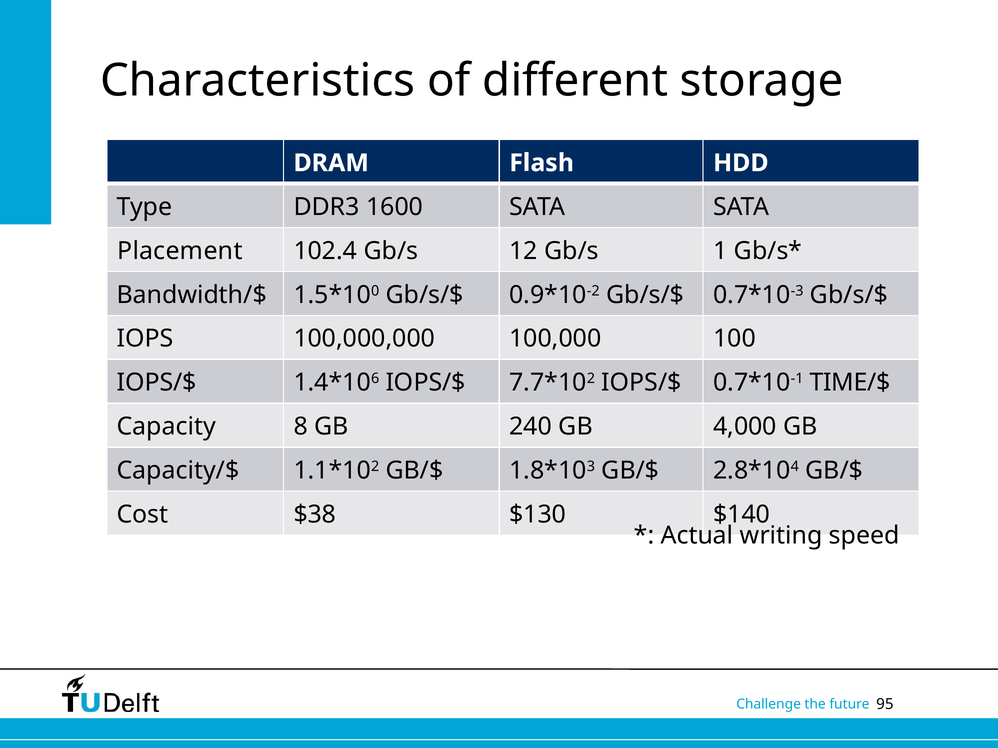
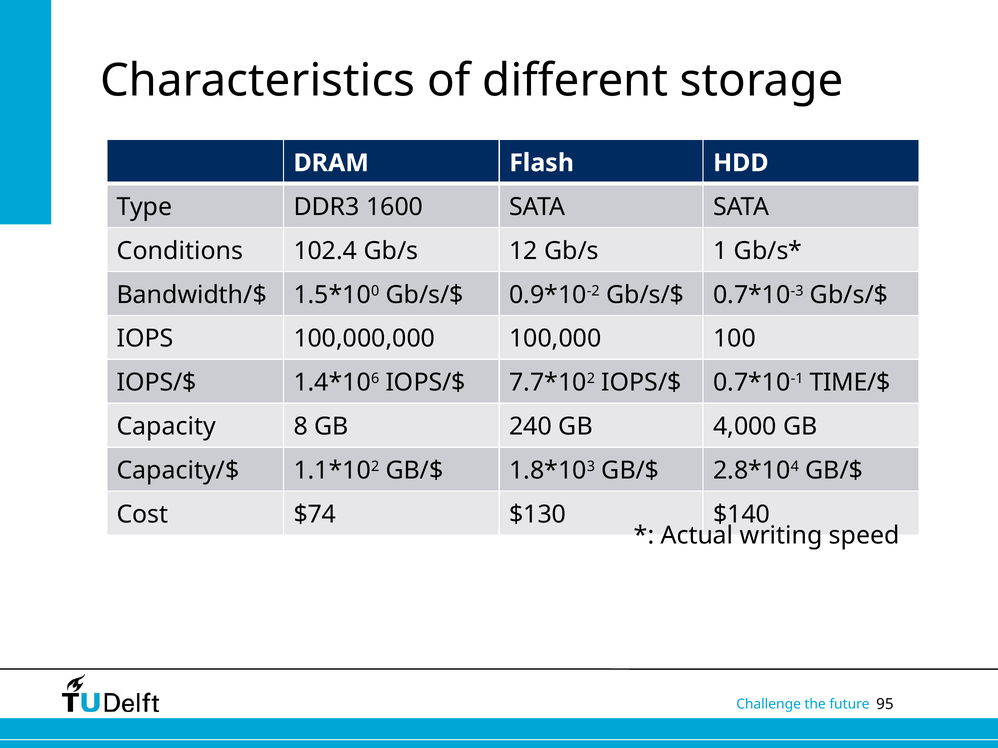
Placement: Placement -> Conditions
$38: $38 -> $74
